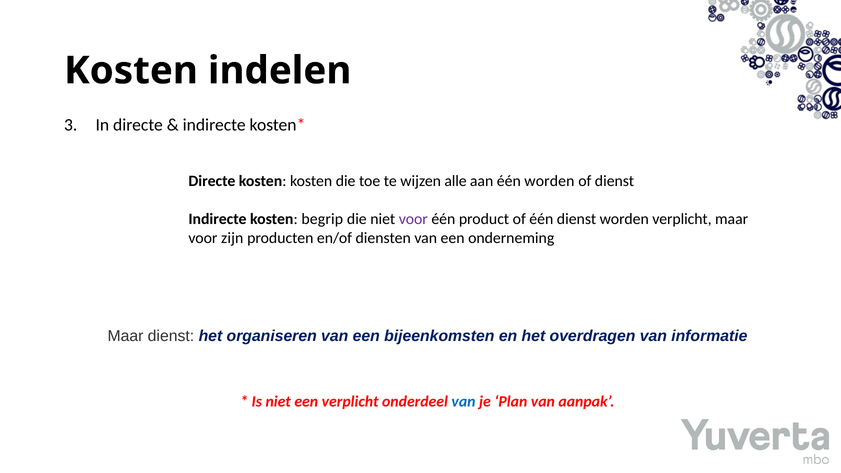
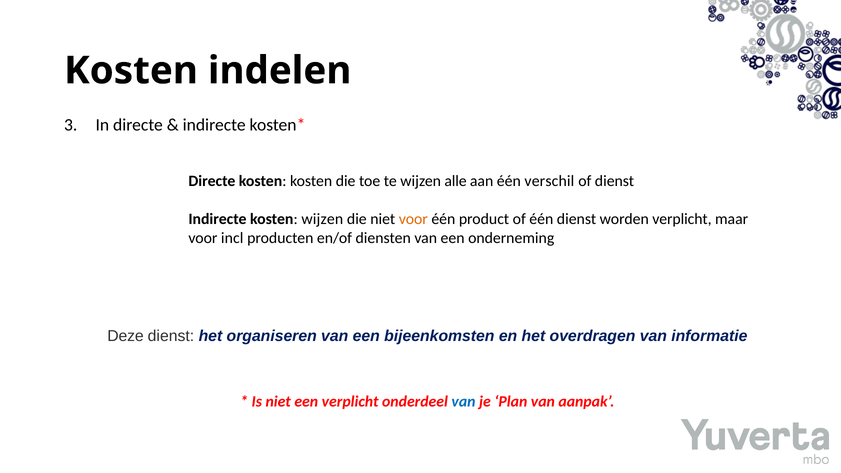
één worden: worden -> verschil
kosten begrip: begrip -> wijzen
voor at (413, 219) colour: purple -> orange
zijn: zijn -> incl
Maar at (125, 336): Maar -> Deze
